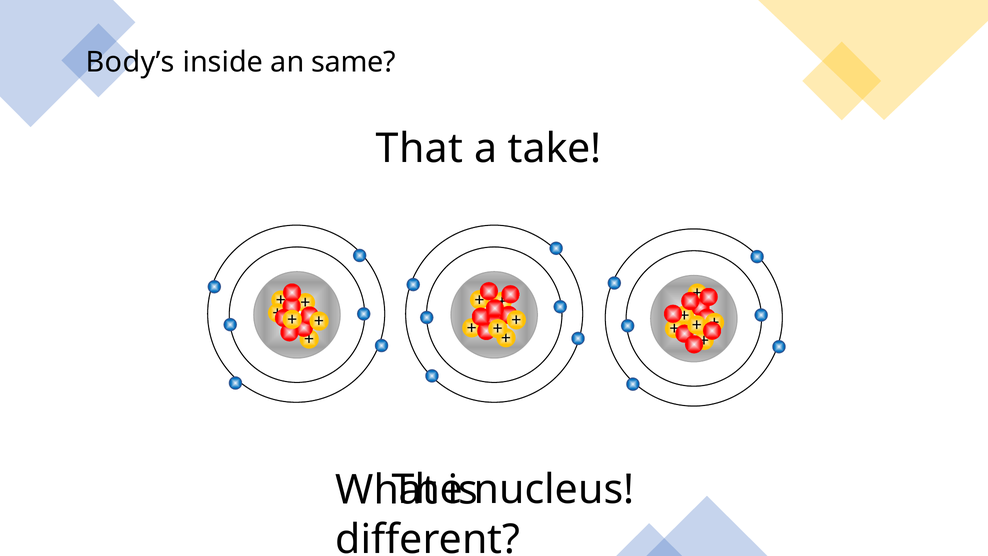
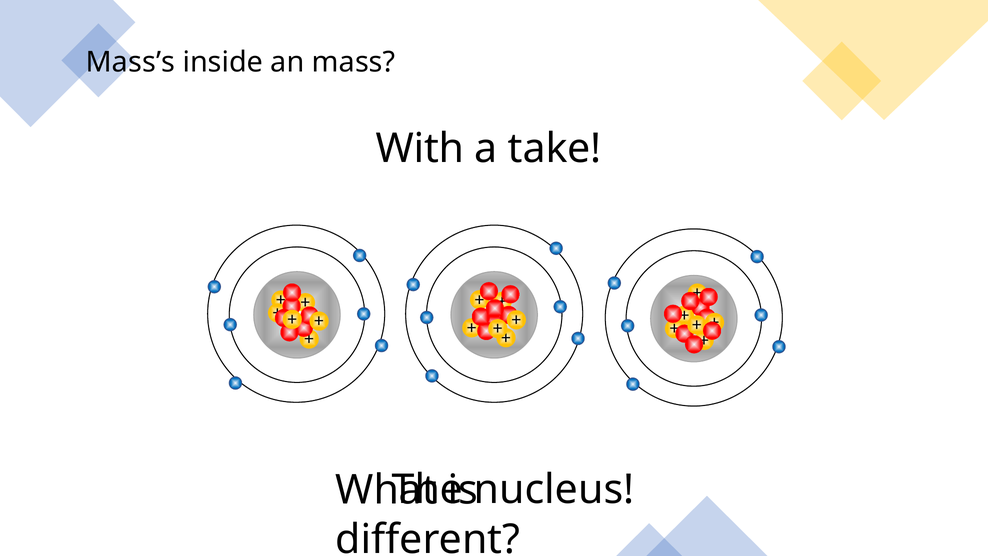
Body’s: Body’s -> Mass’s
same: same -> mass
That: That -> With
